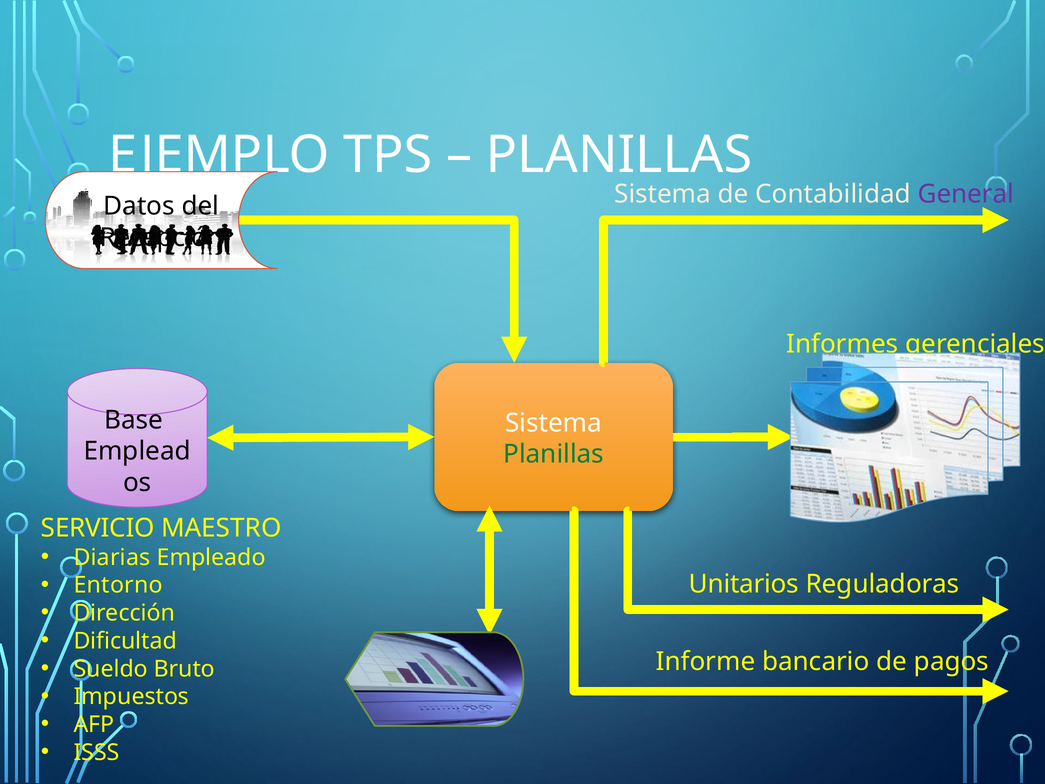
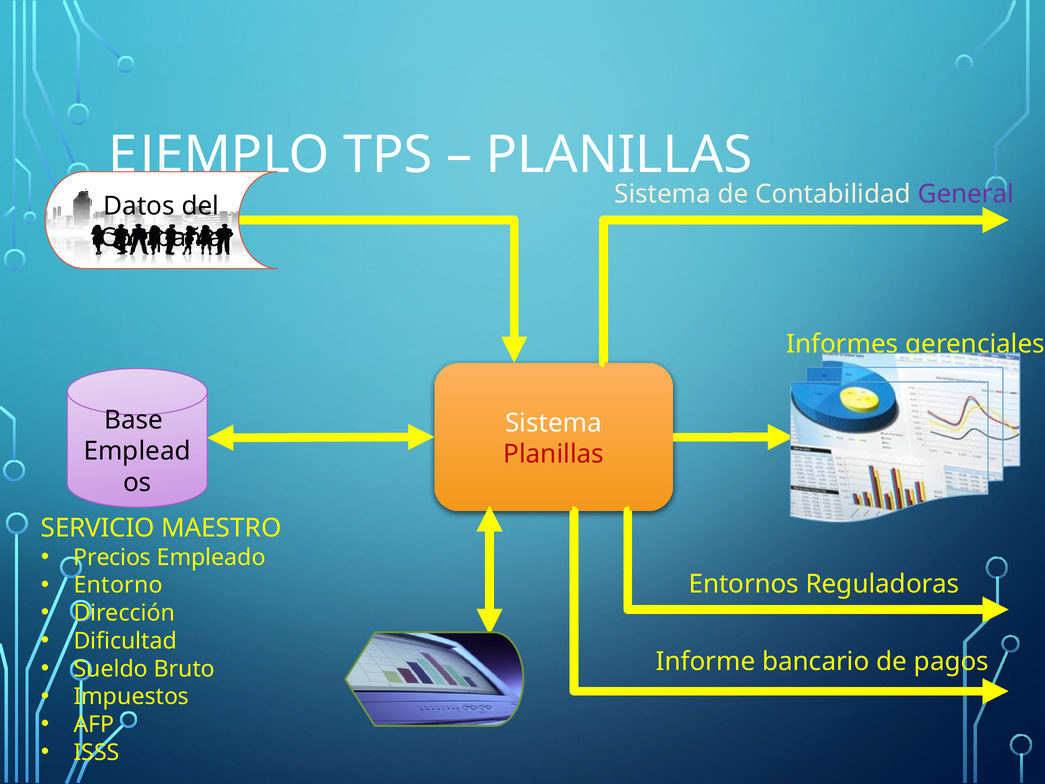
Recepción: Recepción -> Compañía
Planillas at (554, 454) colour: green -> red
Diarias: Diarias -> Precios
Unitarios: Unitarios -> Entornos
